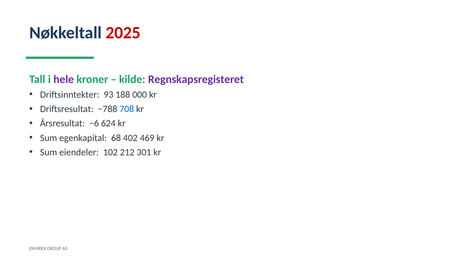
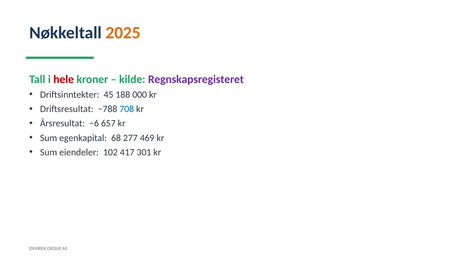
2025 colour: red -> orange
hele colour: purple -> red
93: 93 -> 45
624: 624 -> 657
402: 402 -> 277
212: 212 -> 417
